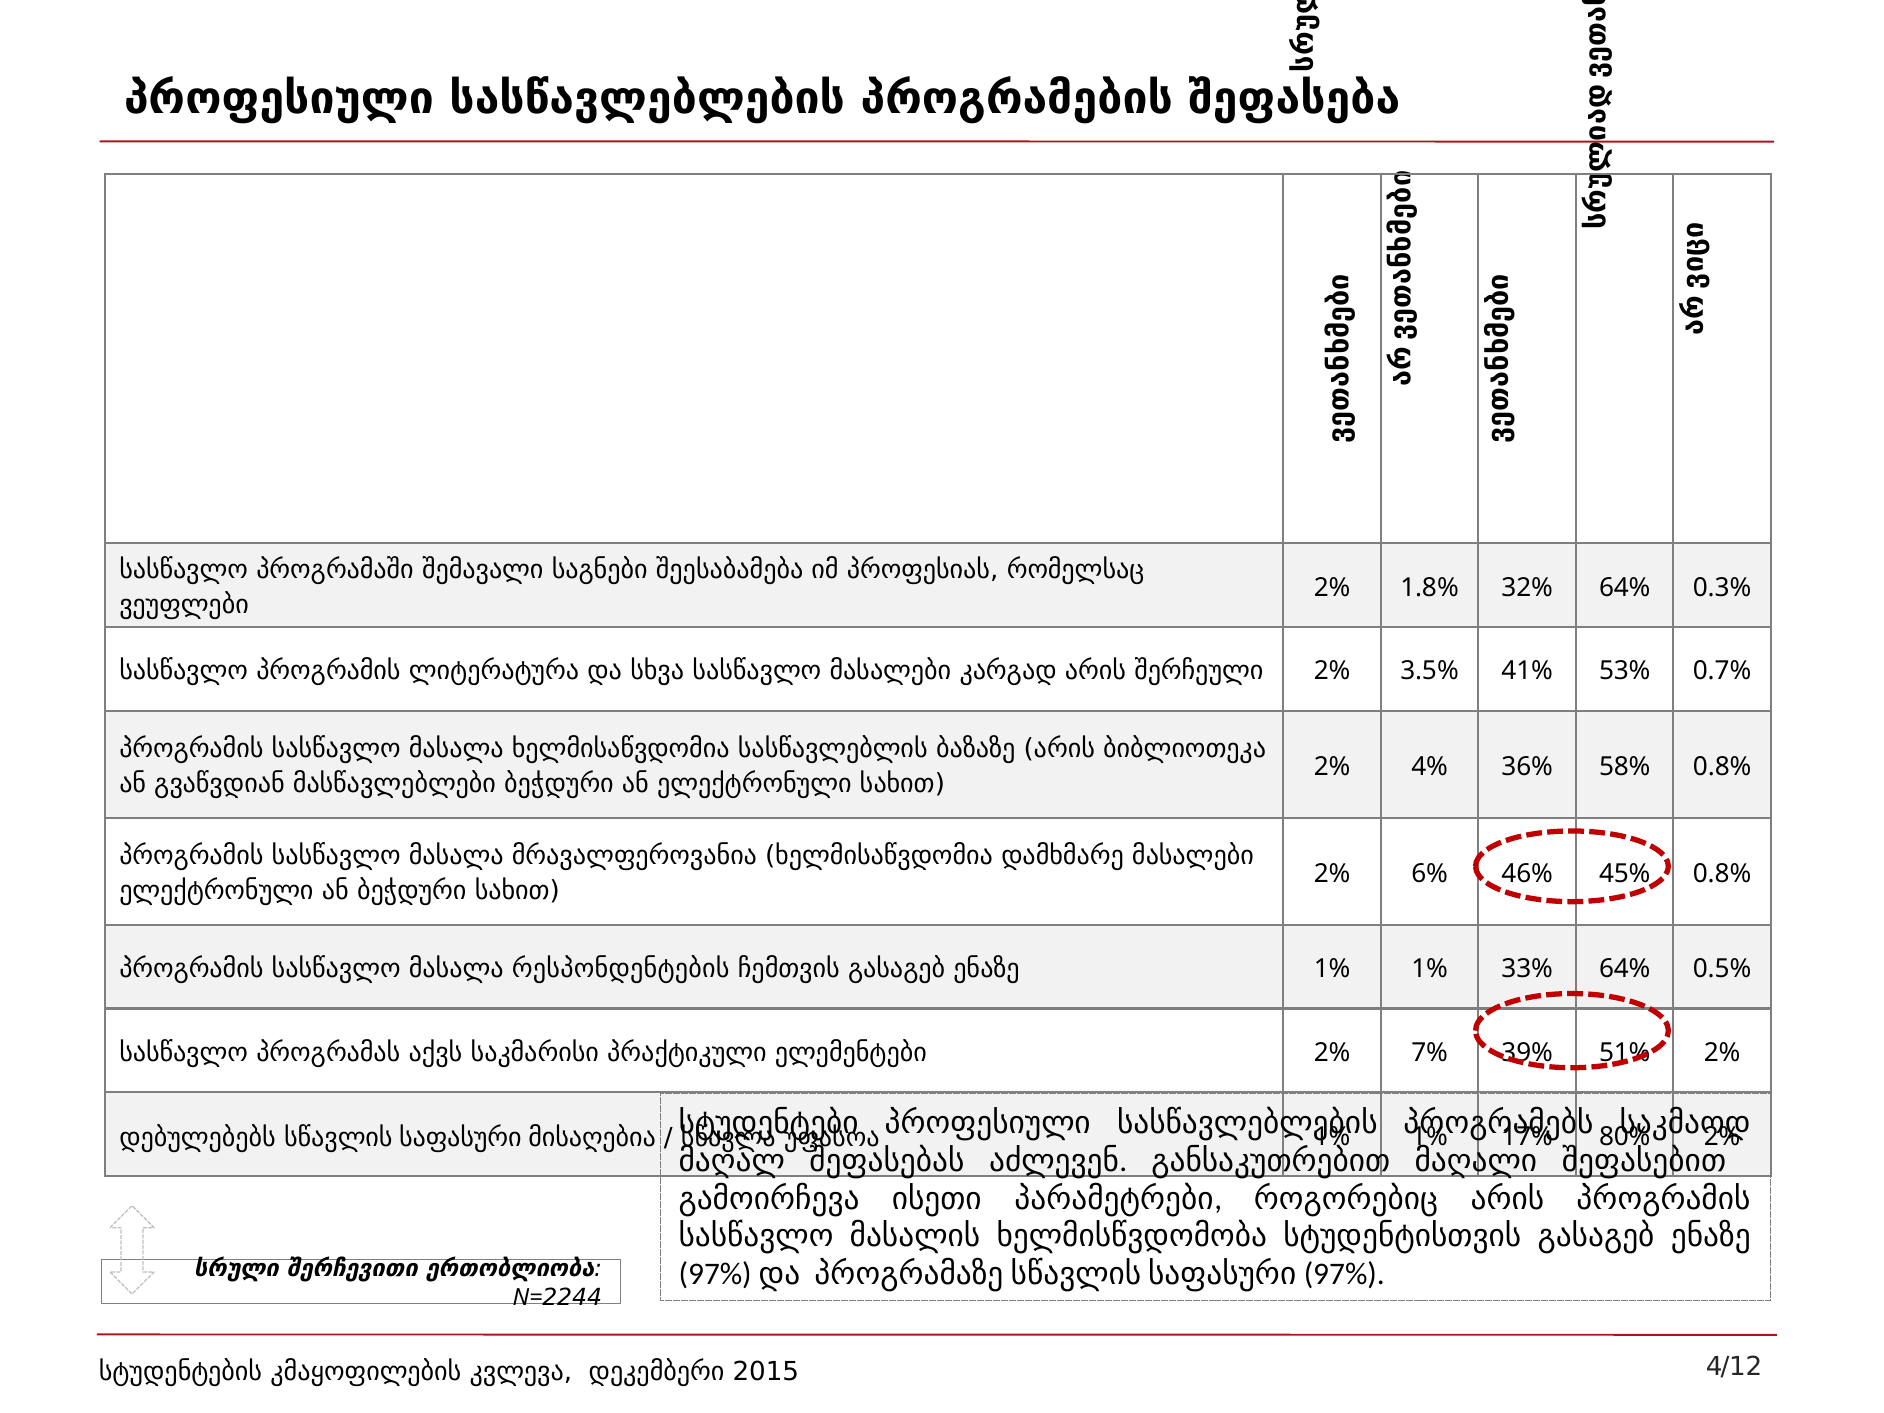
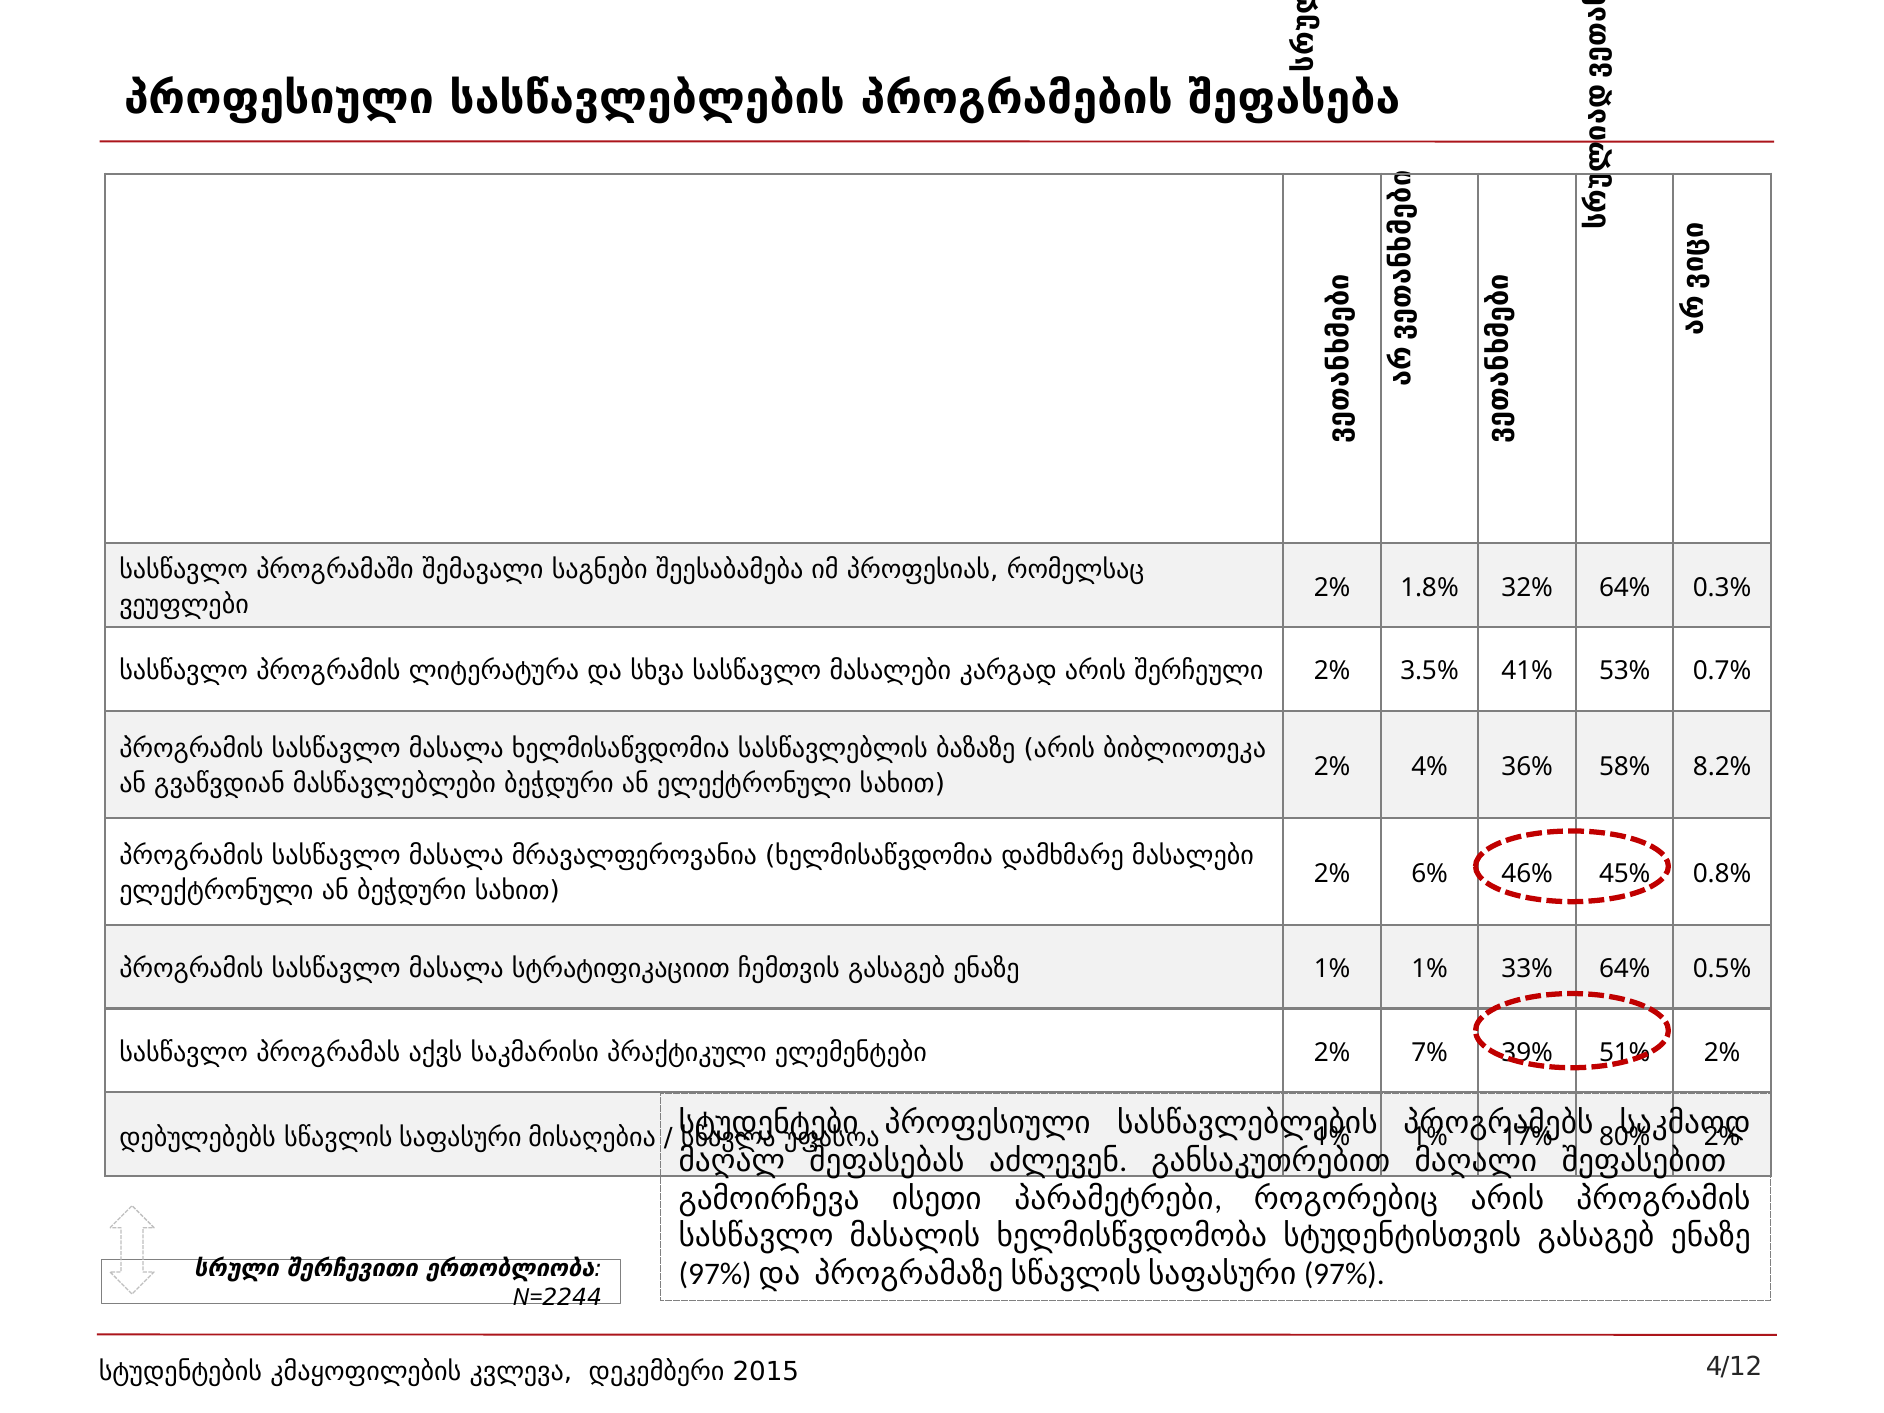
58% 0.8%: 0.8% -> 8.2%
რესპონდენტების: რესპონდენტების -> სტრატიფიკაციით
